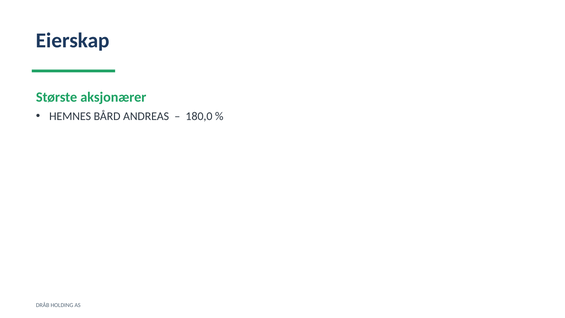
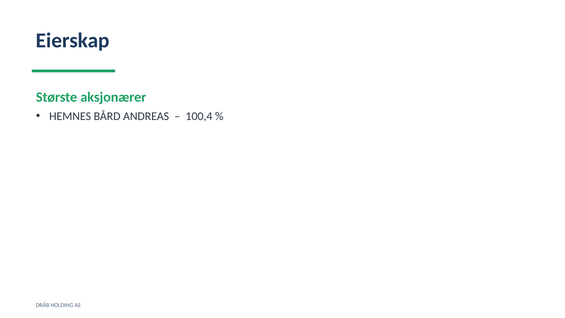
180,0: 180,0 -> 100,4
